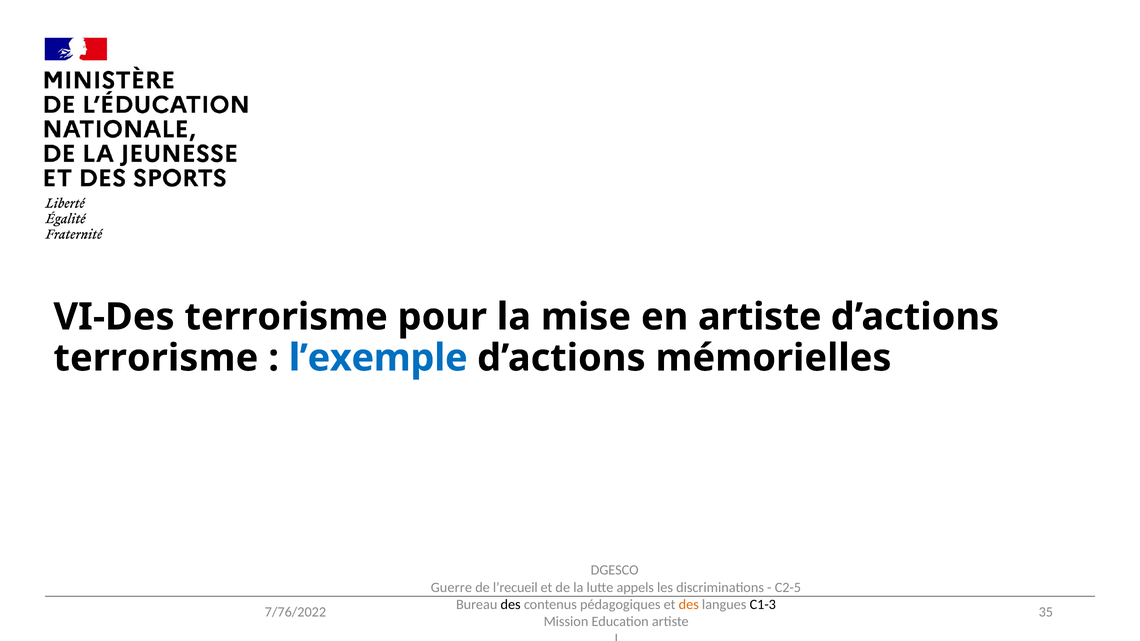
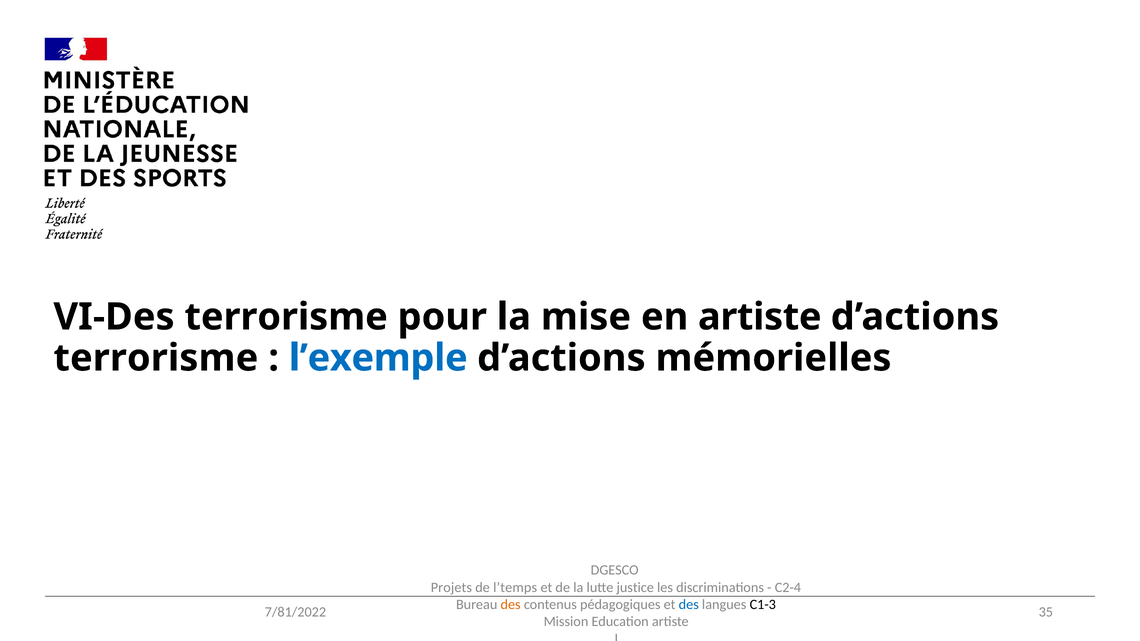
Guerre: Guerre -> Projets
l’recueil: l’recueil -> l’temps
appels: appels -> justice
C2-5: C2-5 -> C2-4
des at (511, 605) colour: black -> orange
des at (689, 605) colour: orange -> blue
7/76/2022: 7/76/2022 -> 7/81/2022
